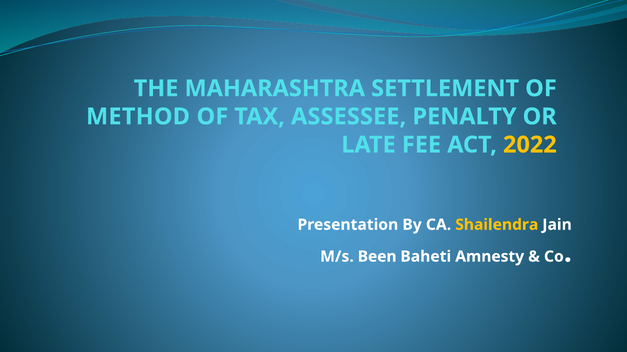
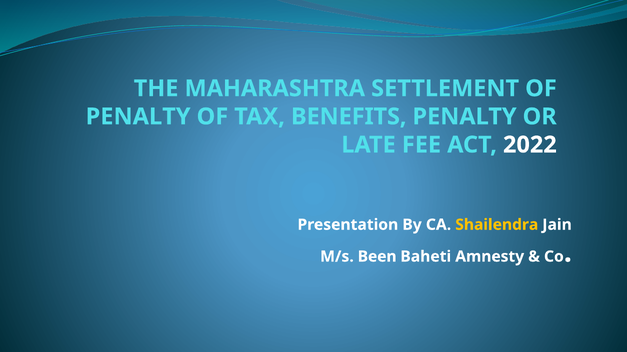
METHOD at (138, 117): METHOD -> PENALTY
ASSESSEE: ASSESSEE -> BENEFITS
2022 colour: yellow -> white
